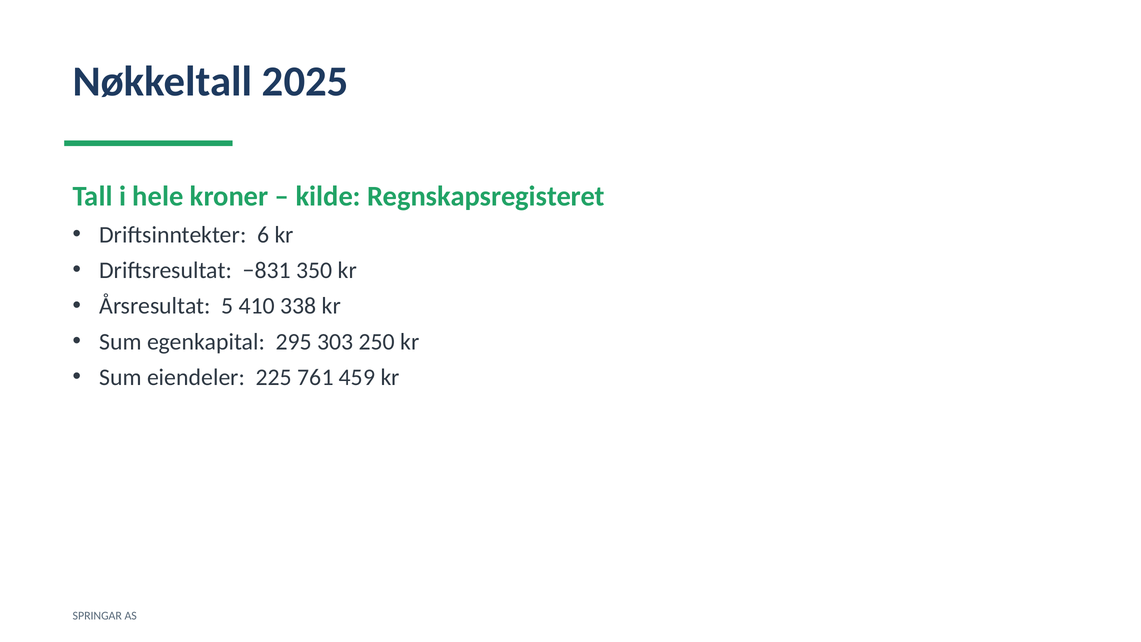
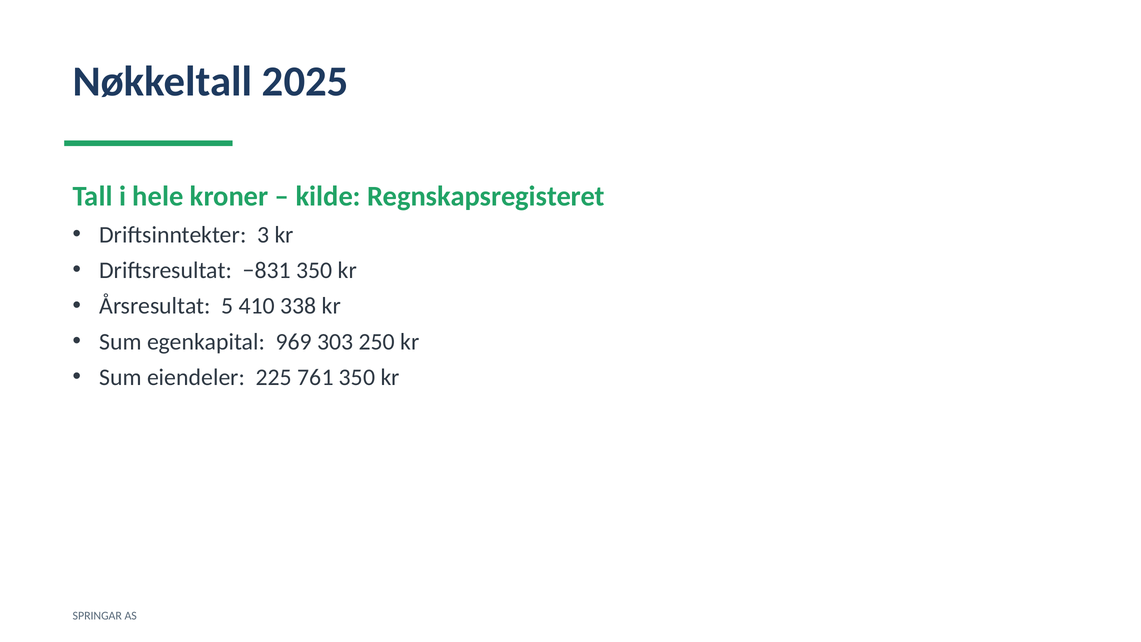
6: 6 -> 3
295: 295 -> 969
761 459: 459 -> 350
